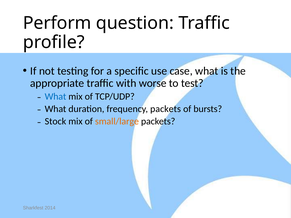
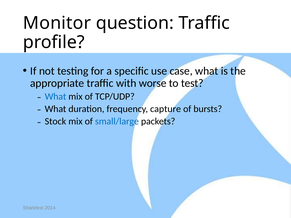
Perform: Perform -> Monitor
frequency packets: packets -> capture
small/large colour: orange -> blue
